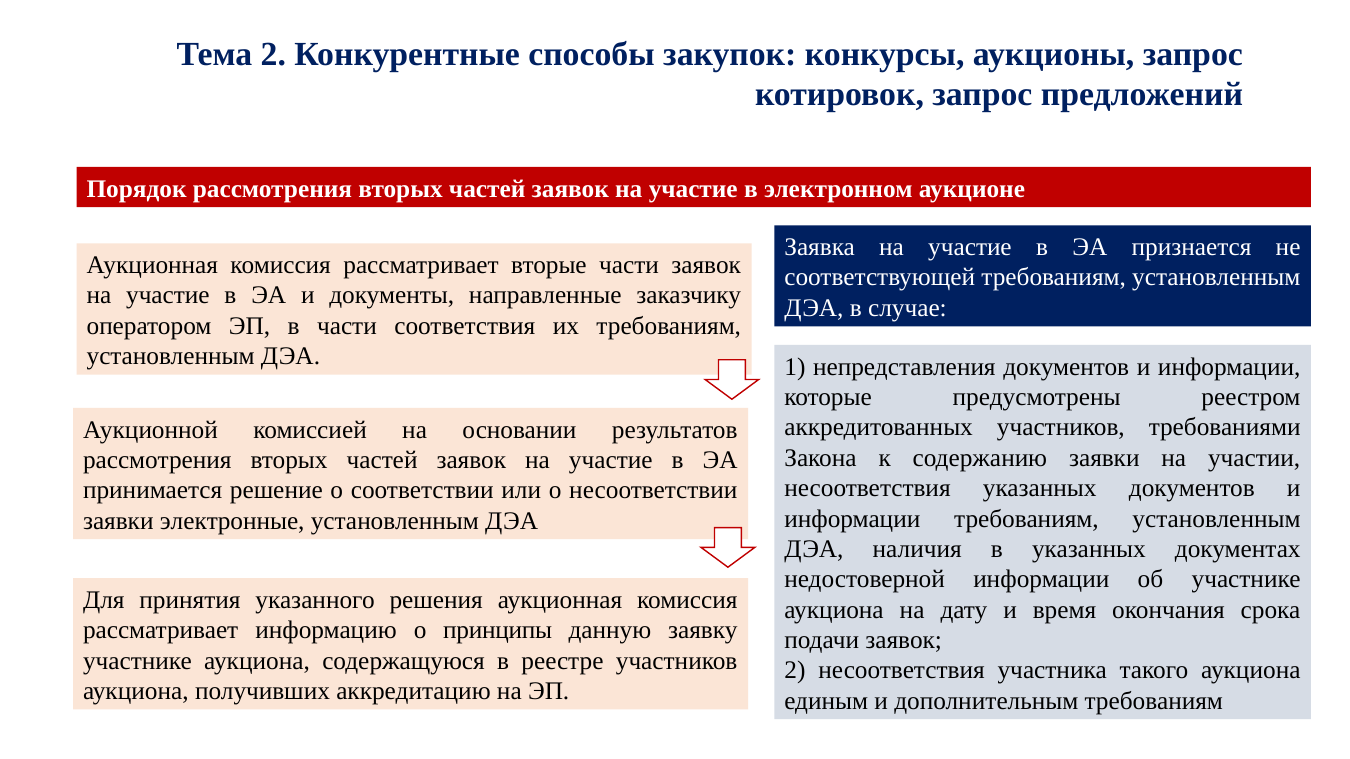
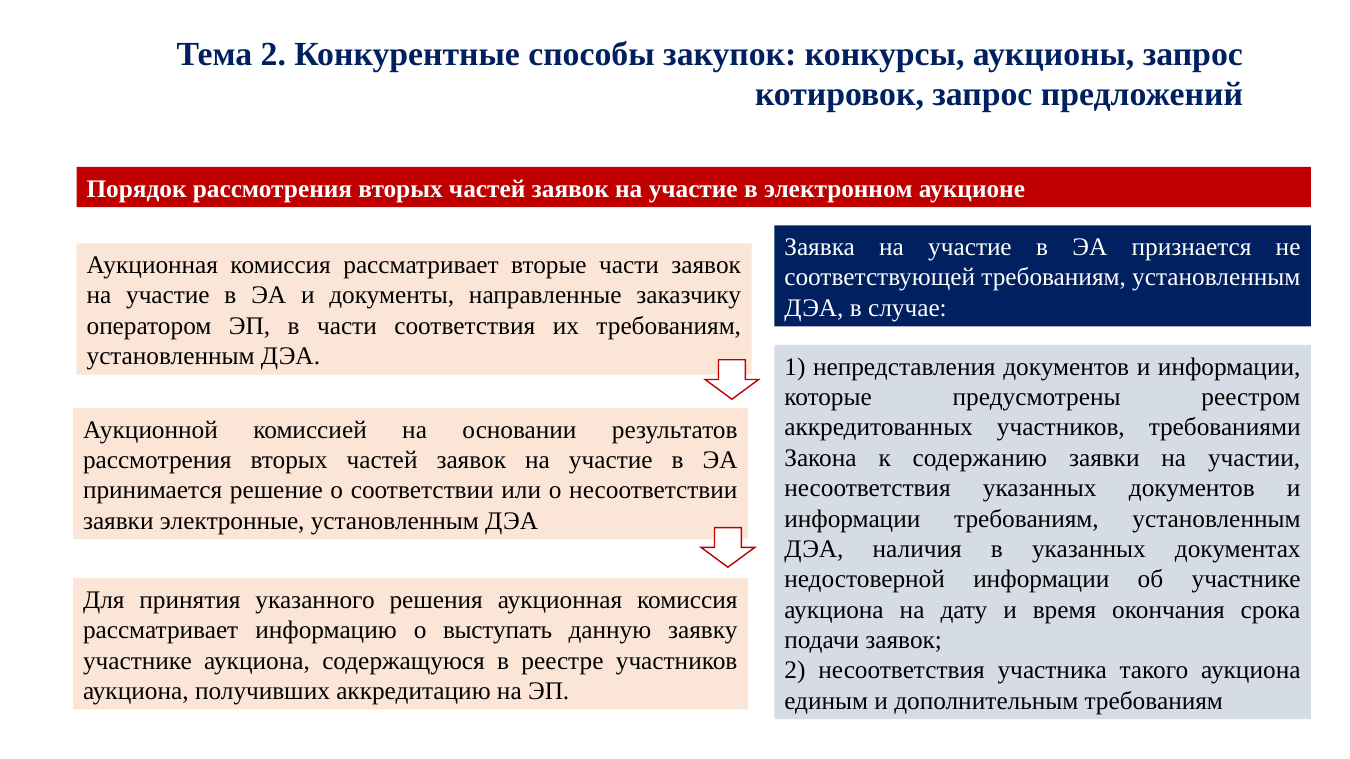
принципы: принципы -> выступать
